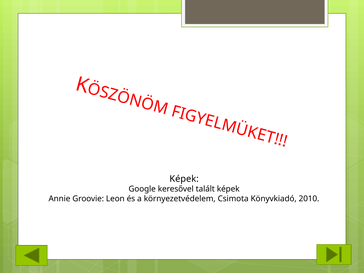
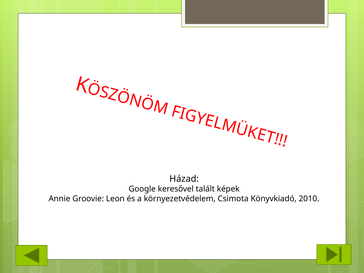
Képek at (184, 179): Képek -> Házad
